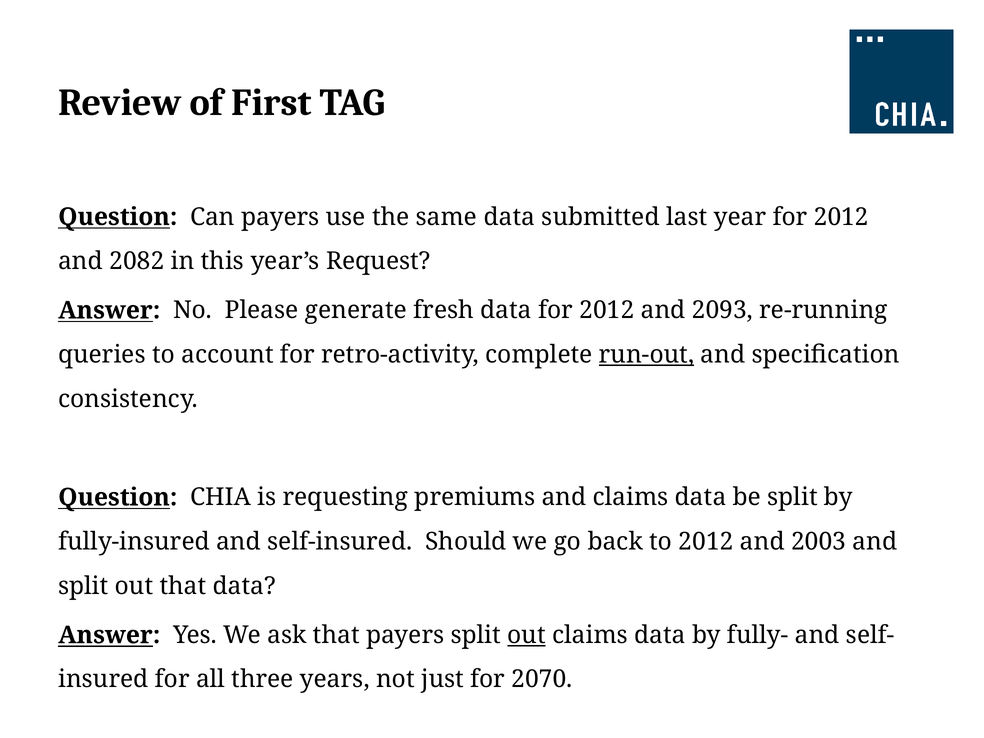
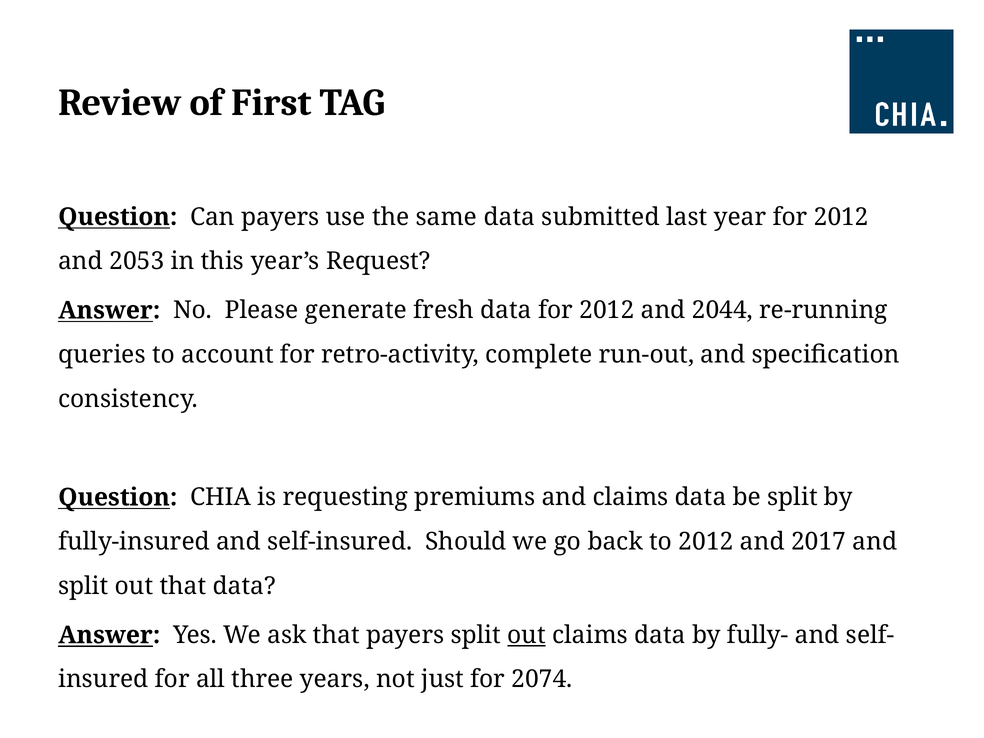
2082: 2082 -> 2053
2093: 2093 -> 2044
run-out underline: present -> none
2003: 2003 -> 2017
2070: 2070 -> 2074
